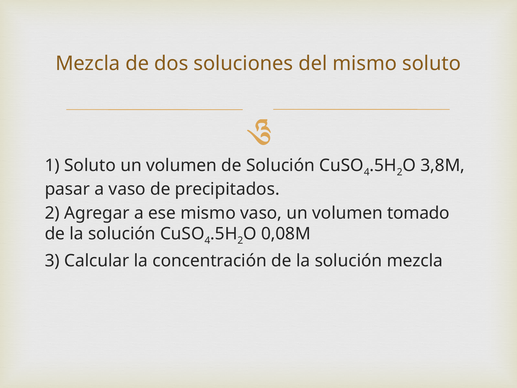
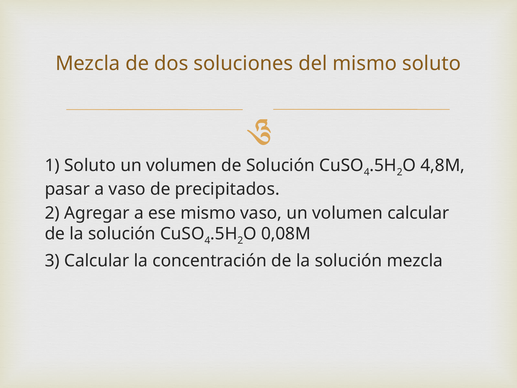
3,8M: 3,8M -> 4,8M
volumen tomado: tomado -> calcular
